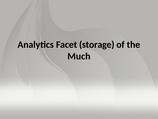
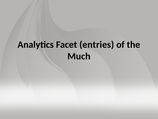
storage: storage -> entries
